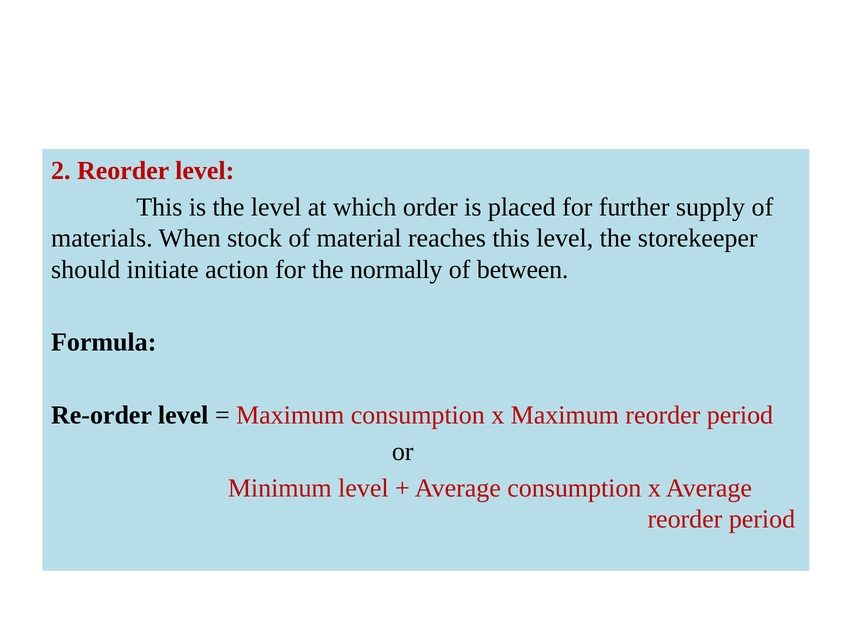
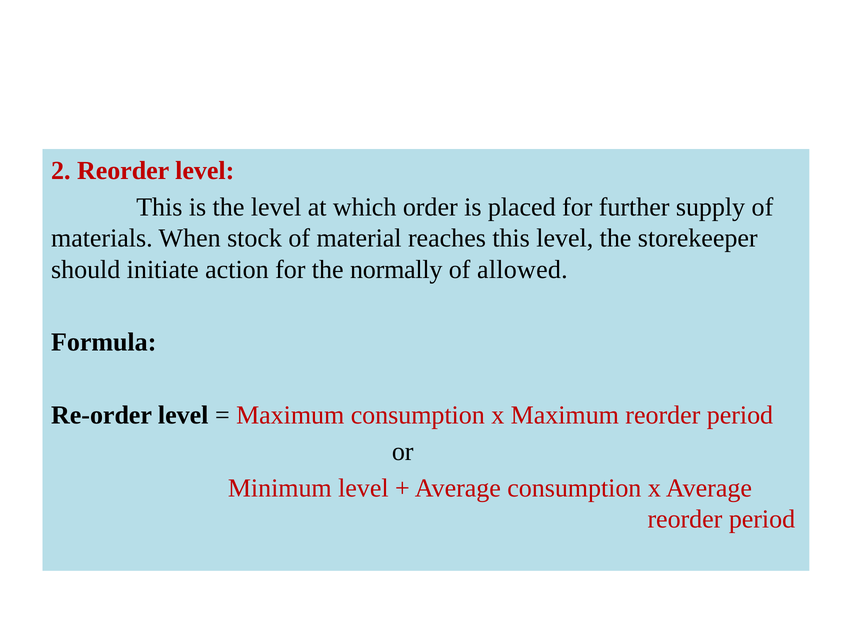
between: between -> allowed
